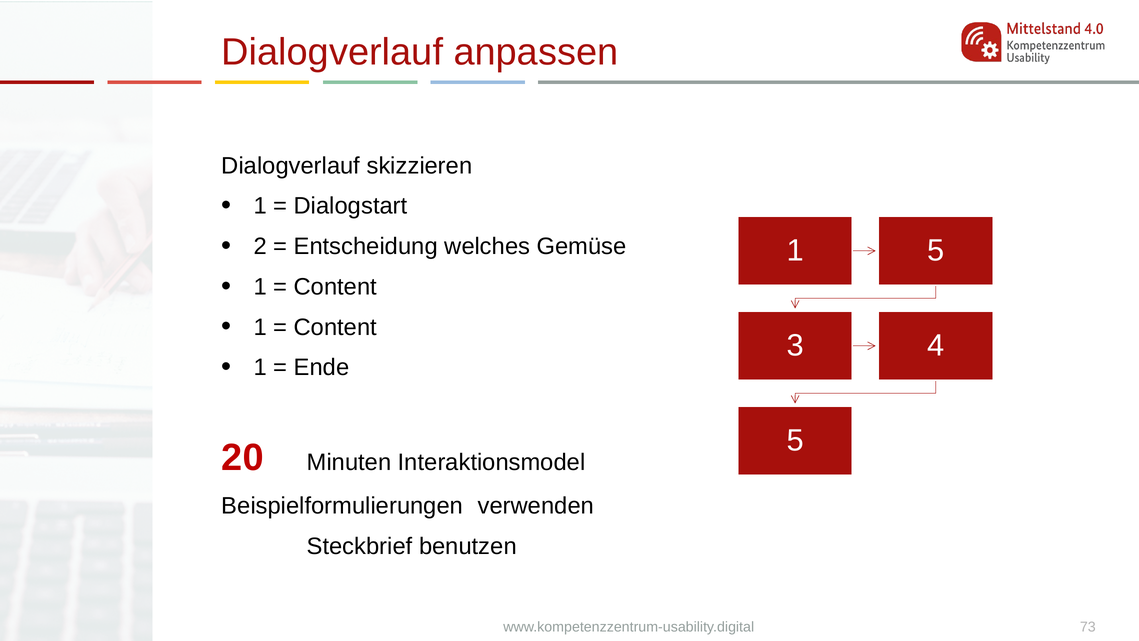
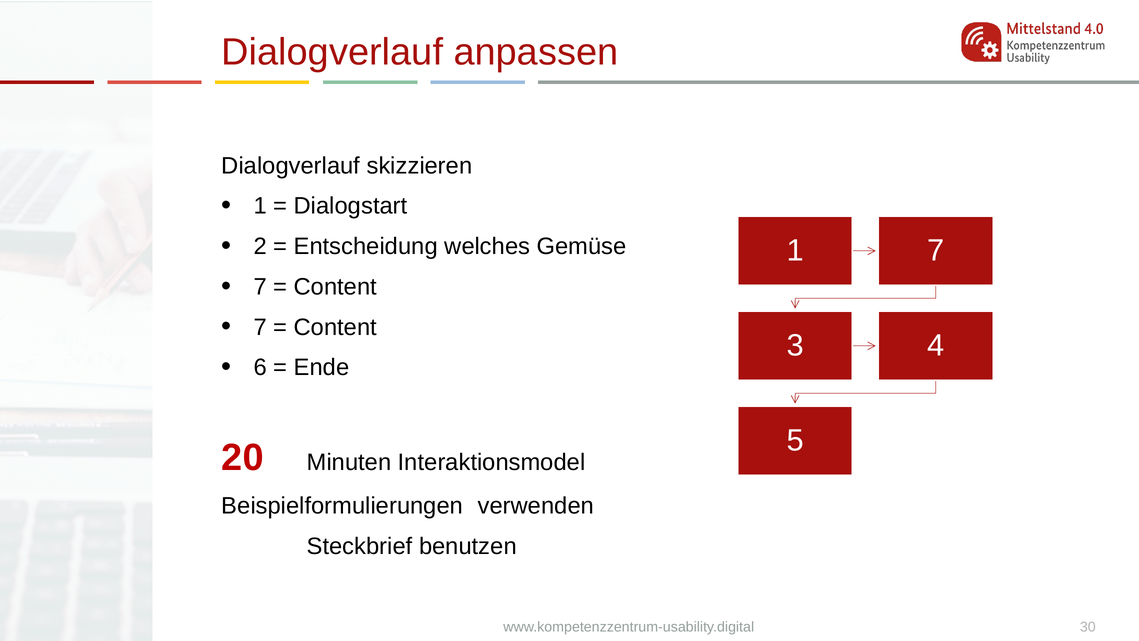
1 5: 5 -> 7
1 at (260, 287): 1 -> 7
1 at (260, 327): 1 -> 7
1 at (260, 367): 1 -> 6
73: 73 -> 30
